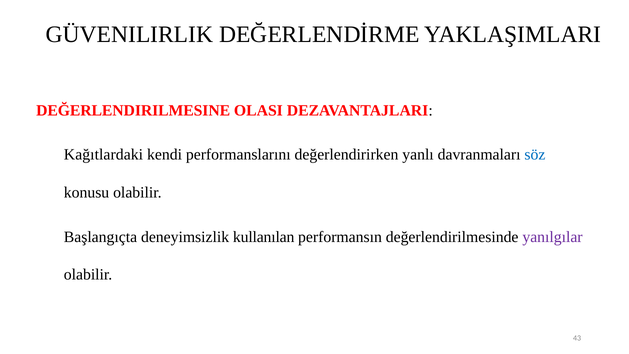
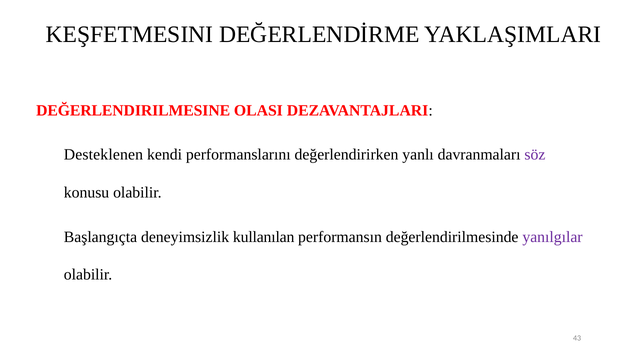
GÜVENILIRLIK: GÜVENILIRLIK -> KEŞFETMESINI
Kağıtlardaki: Kağıtlardaki -> Desteklenen
söz colour: blue -> purple
